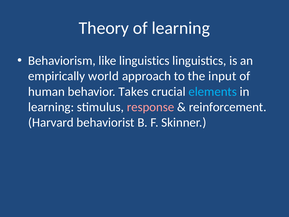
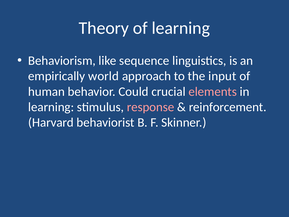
like linguistics: linguistics -> sequence
Takes: Takes -> Could
elements colour: light blue -> pink
